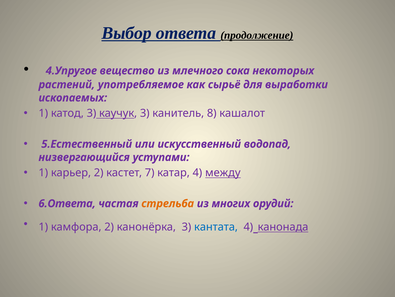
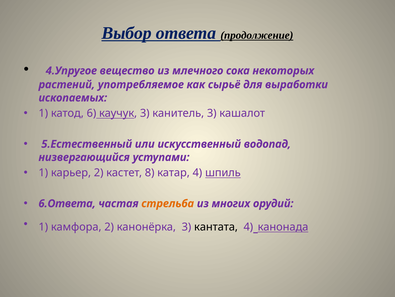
катод 3: 3 -> 6
канитель 8: 8 -> 3
7: 7 -> 8
между: между -> шпиль
кантата colour: blue -> black
